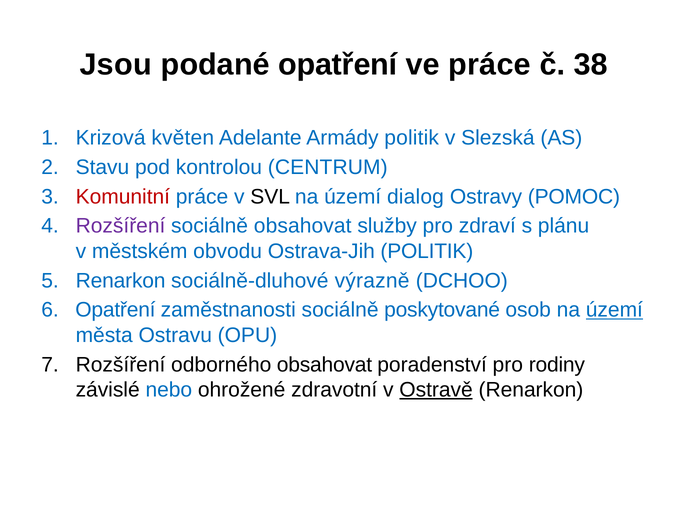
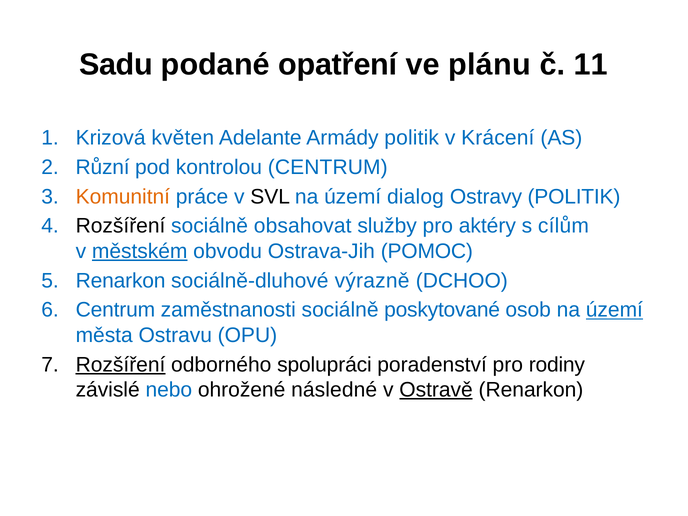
Jsou: Jsou -> Sadu
ve práce: práce -> plánu
38: 38 -> 11
Slezská: Slezská -> Krácení
Stavu: Stavu -> Různí
Komunitní colour: red -> orange
Ostravy POMOC: POMOC -> POLITIK
Rozšíření at (121, 226) colour: purple -> black
zdraví: zdraví -> aktéry
plánu: plánu -> cílům
městském underline: none -> present
Ostrava-Jih POLITIK: POLITIK -> POMOC
Opatření at (115, 310): Opatření -> Centrum
Rozšíření at (121, 365) underline: none -> present
odborného obsahovat: obsahovat -> spolupráci
zdravotní: zdravotní -> následné
